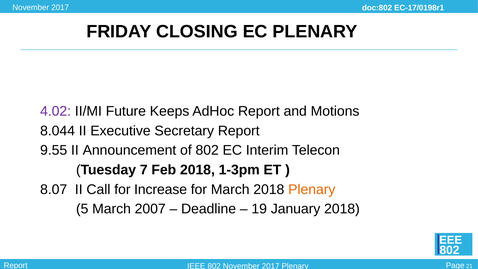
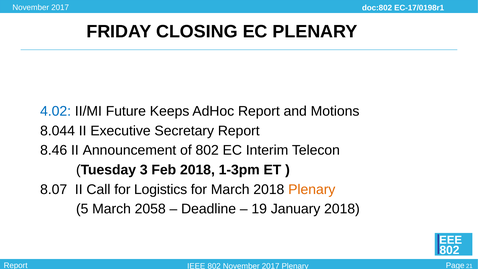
4.02 colour: purple -> blue
9.55: 9.55 -> 8.46
7: 7 -> 3
Increase: Increase -> Logistics
2007: 2007 -> 2058
